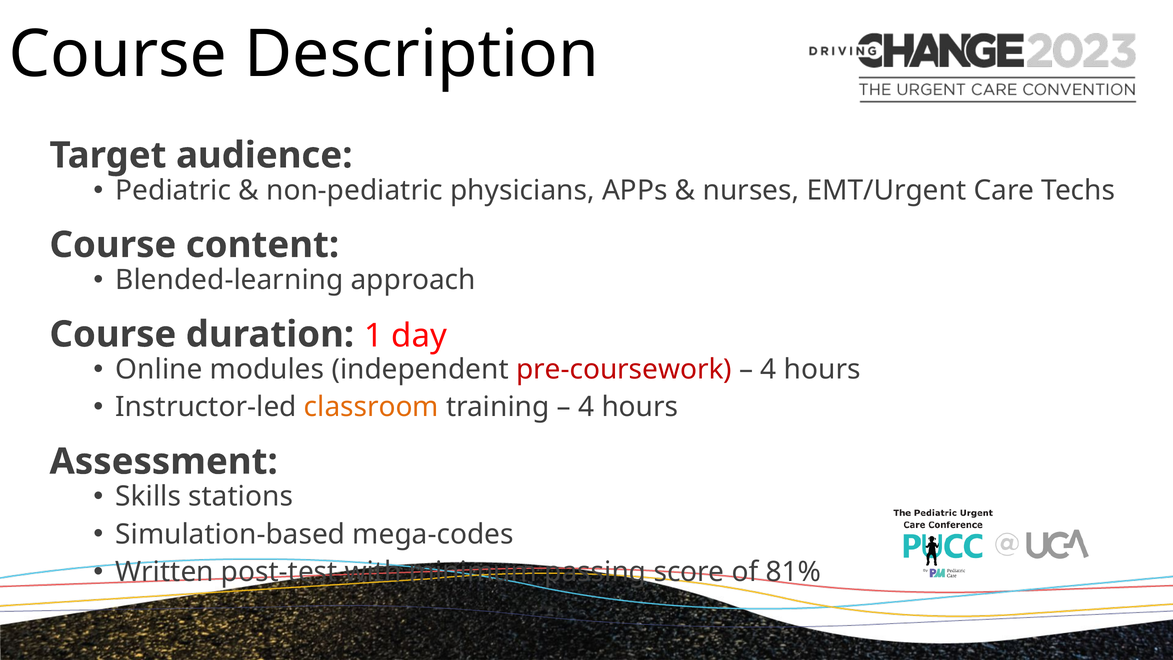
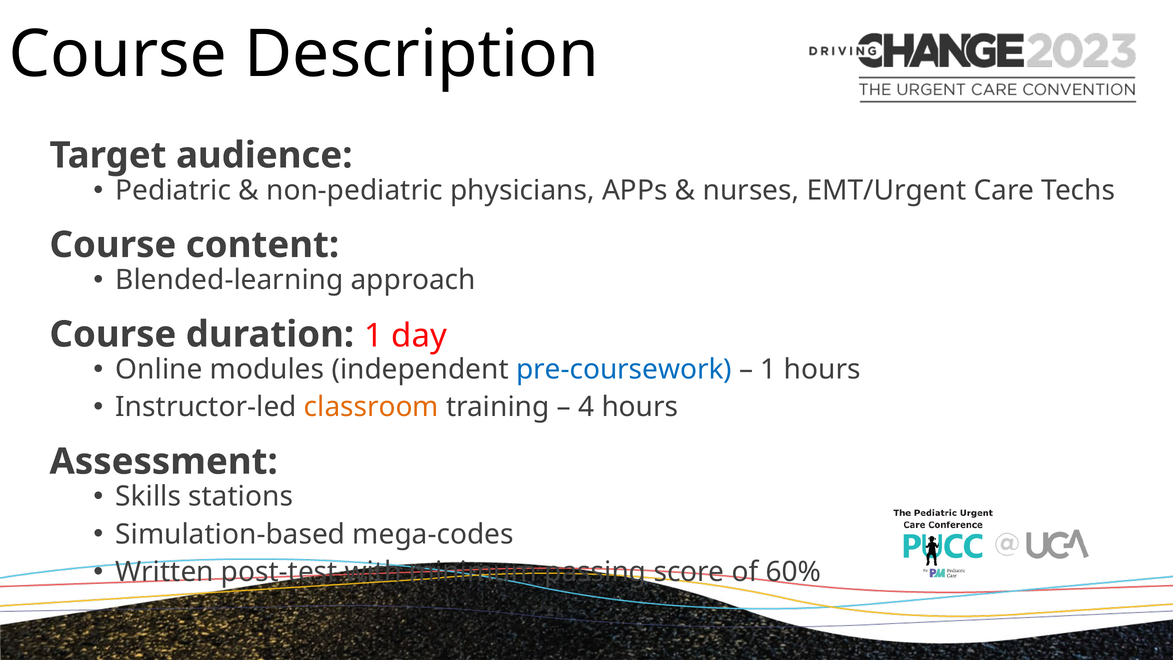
pre-coursework colour: red -> blue
4 at (768, 369): 4 -> 1
81%: 81% -> 60%
